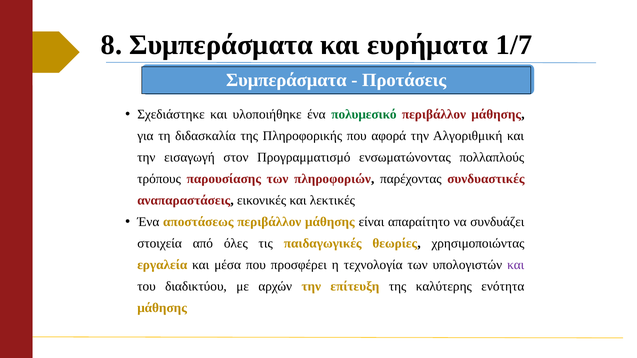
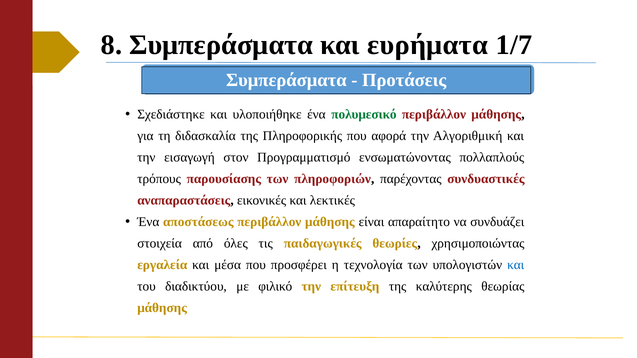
και at (516, 265) colour: purple -> blue
αρχών: αρχών -> φιλικό
ενότητα: ενότητα -> θεωρίας
